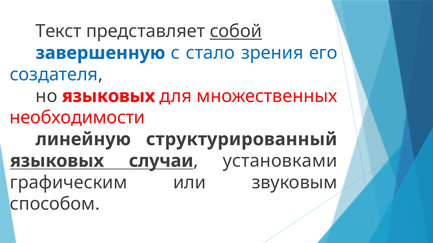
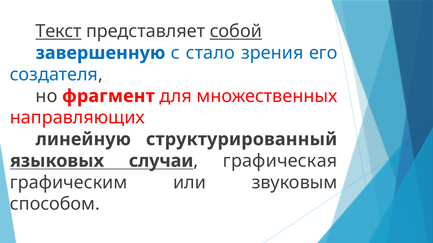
Текст underline: none -> present
но языковых: языковых -> фрагмент
необходимости: необходимости -> направляющих
установками: установками -> графическая
